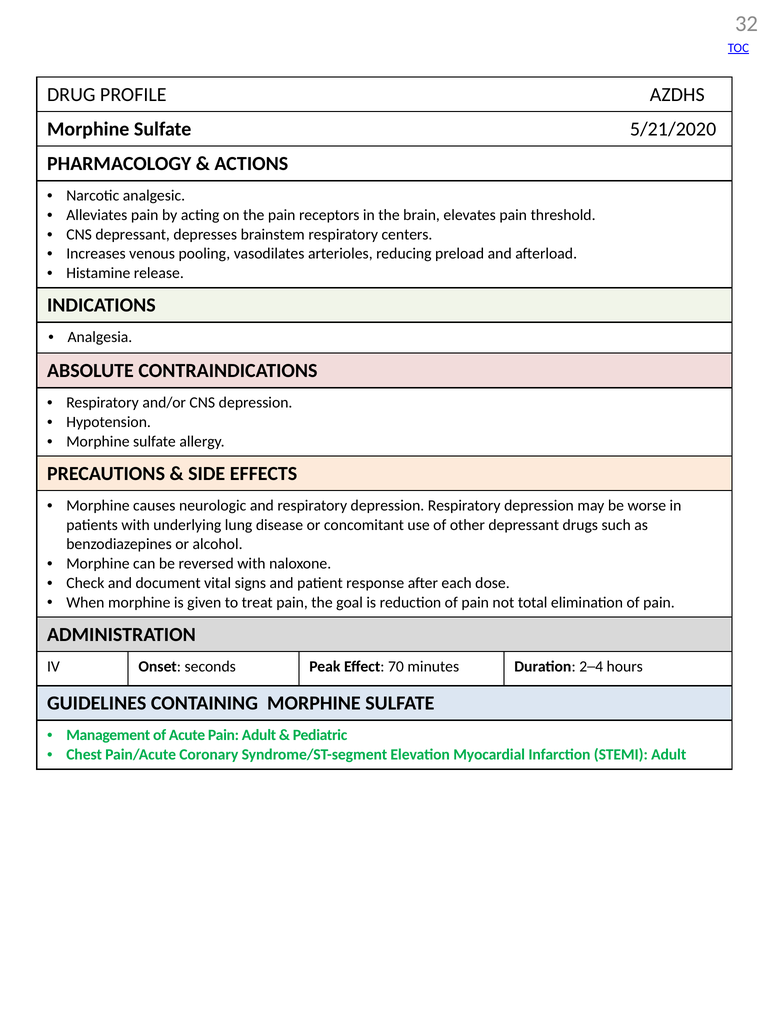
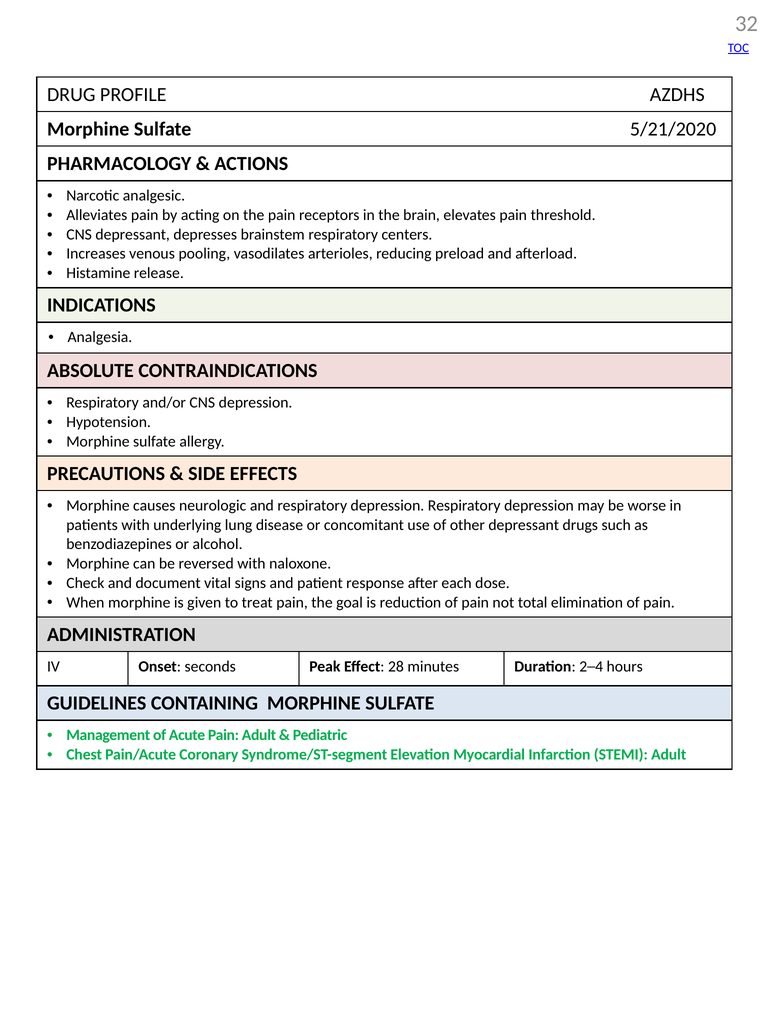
70: 70 -> 28
